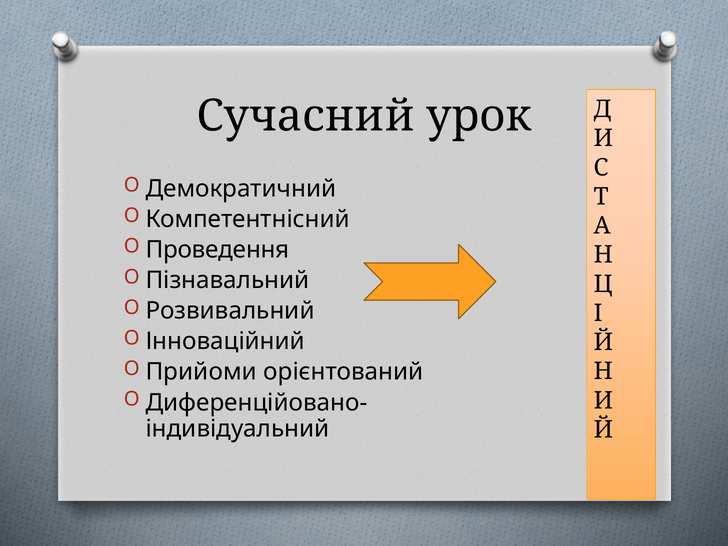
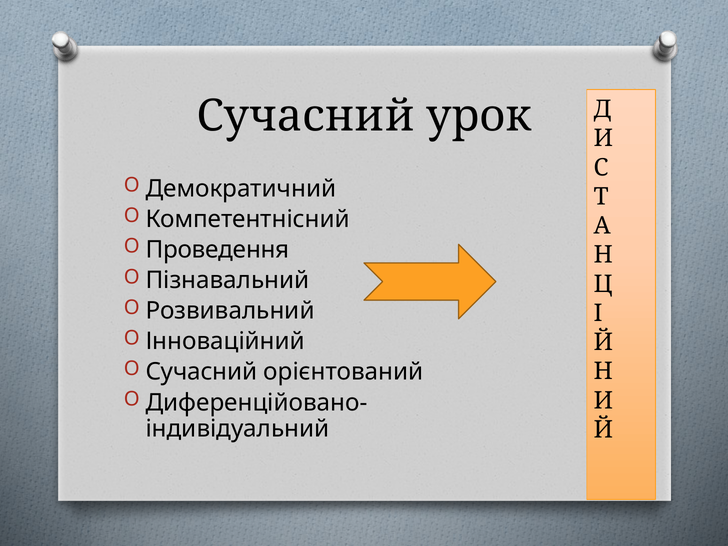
Прийоми at (201, 372): Прийоми -> Сучасний
